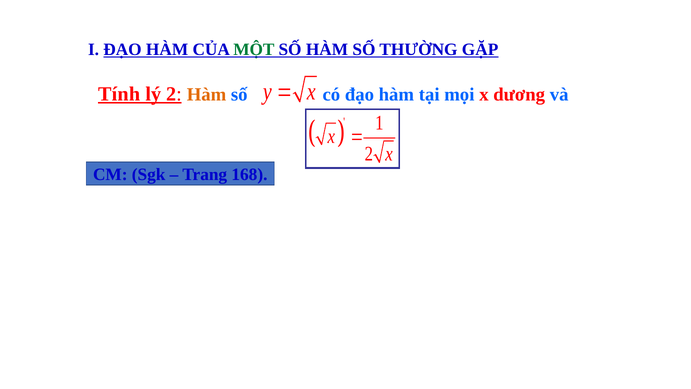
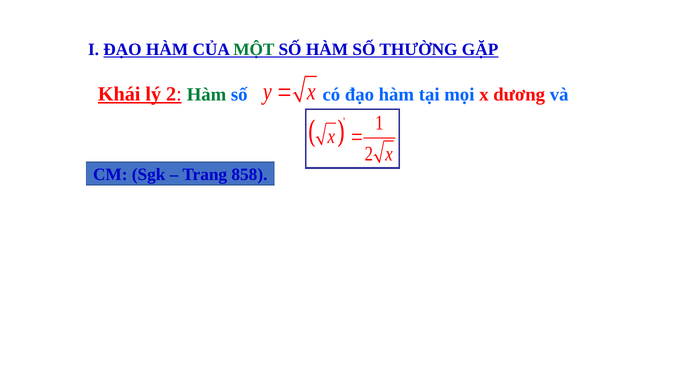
Tính: Tính -> Khái
Hàm at (206, 94) colour: orange -> green
168: 168 -> 858
